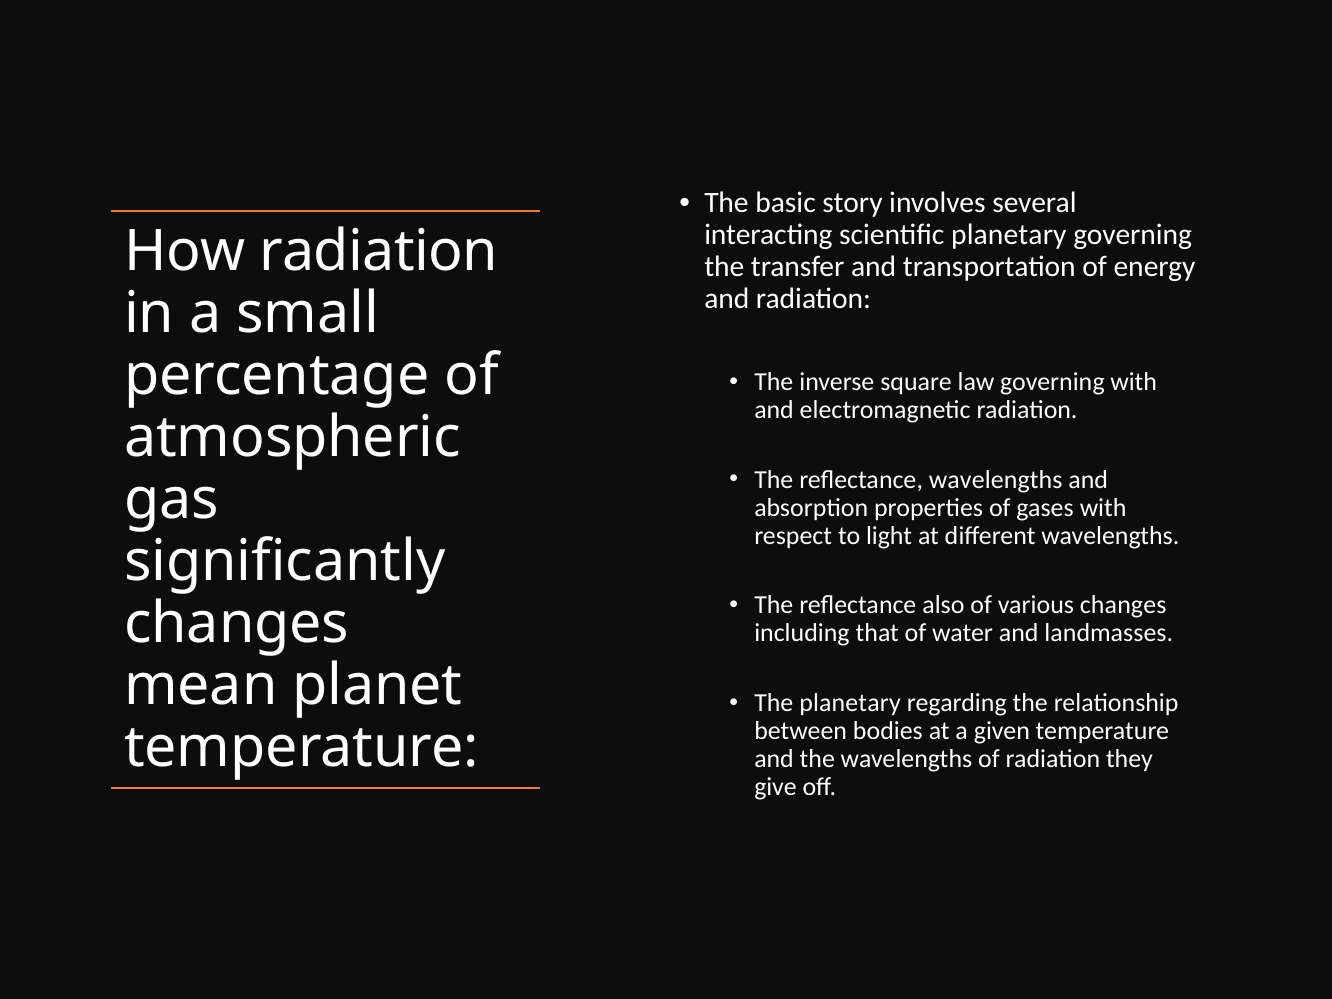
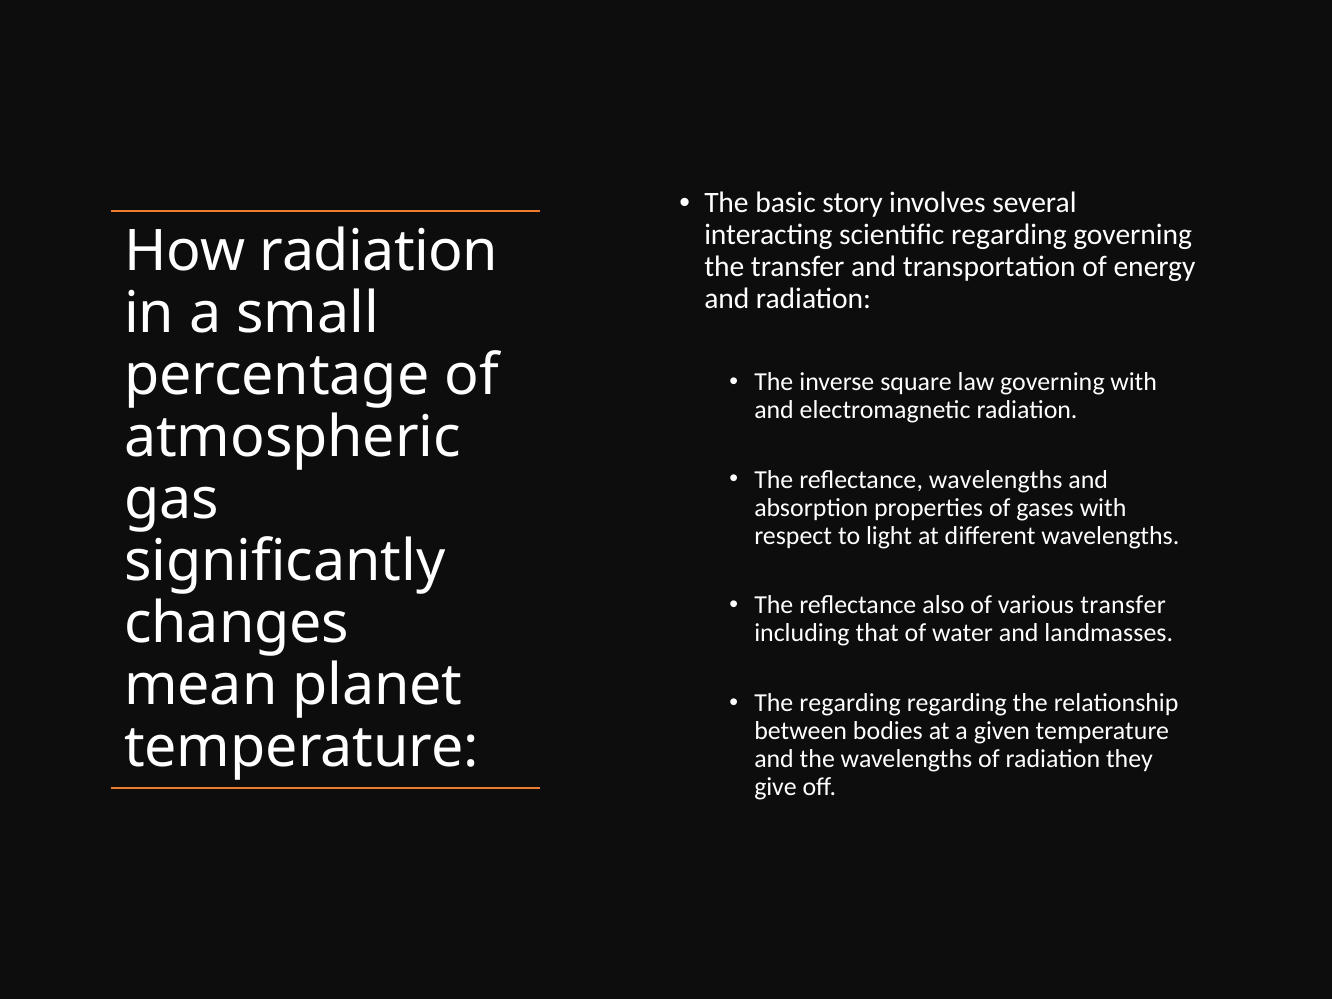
scientific planetary: planetary -> regarding
various changes: changes -> transfer
The planetary: planetary -> regarding
